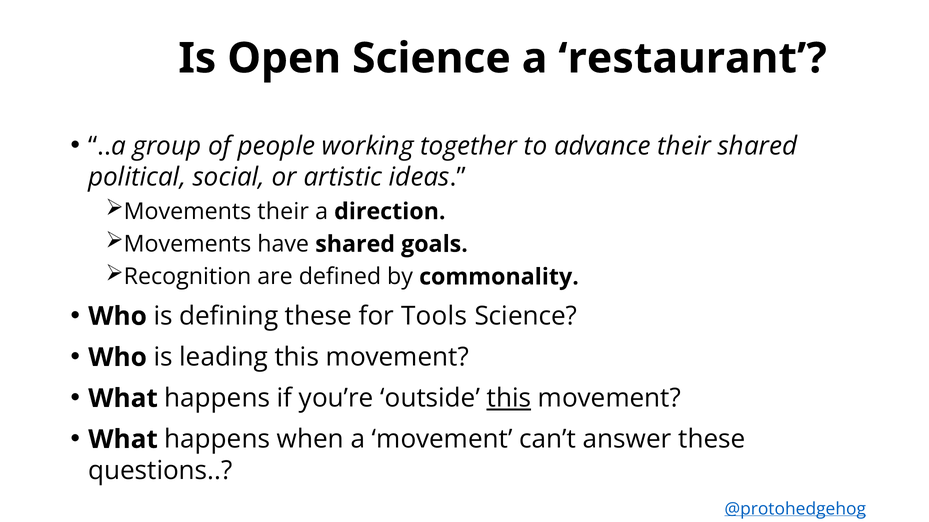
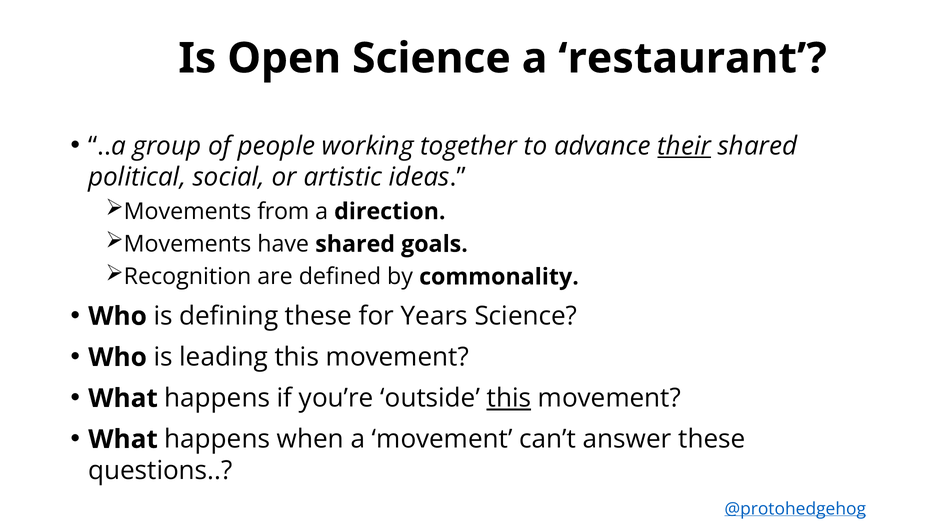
their at (684, 146) underline: none -> present
Movements their: their -> from
Tools: Tools -> Years
